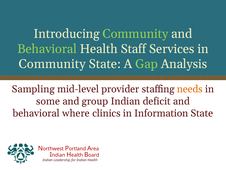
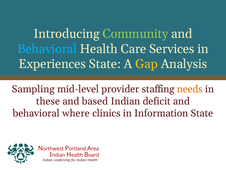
Behavioral at (47, 49) colour: light green -> light blue
Staff: Staff -> Care
Community at (52, 64): Community -> Experiences
Gap colour: light green -> yellow
some: some -> these
group: group -> based
